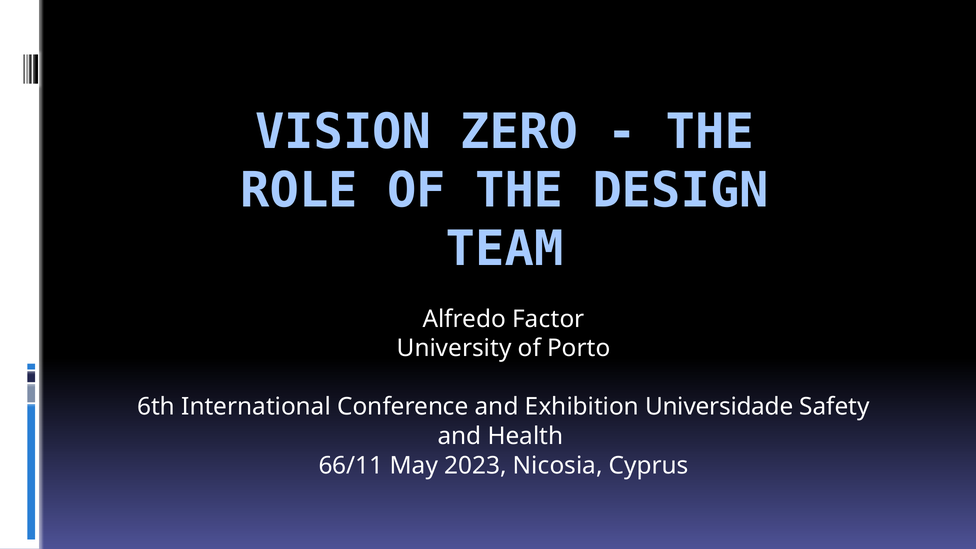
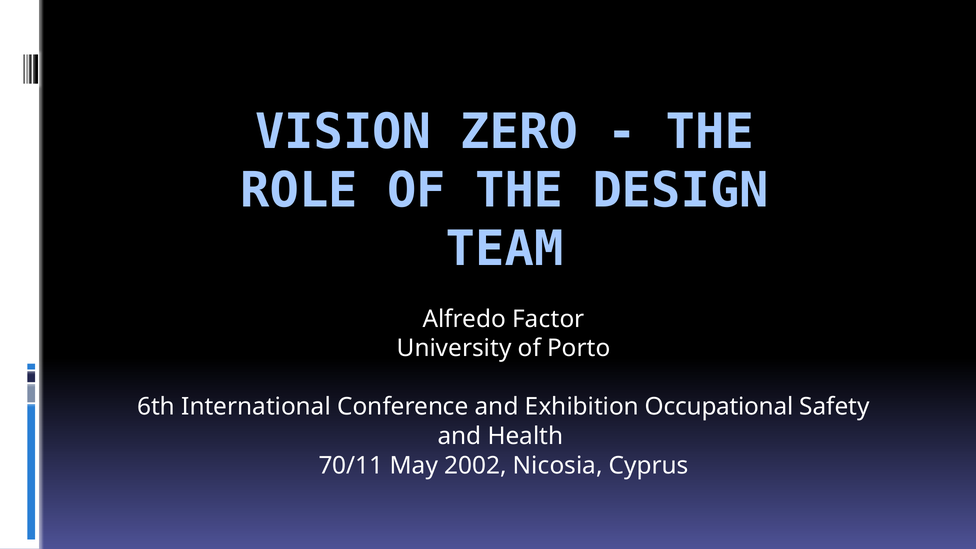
Universidade: Universidade -> Occupational
66/11: 66/11 -> 70/11
2023: 2023 -> 2002
